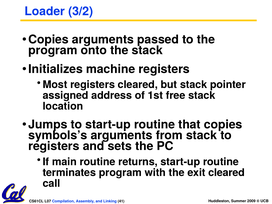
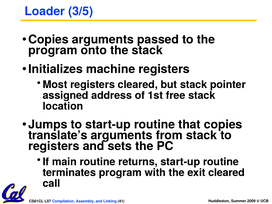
3/2: 3/2 -> 3/5
symbols’s: symbols’s -> translate’s
